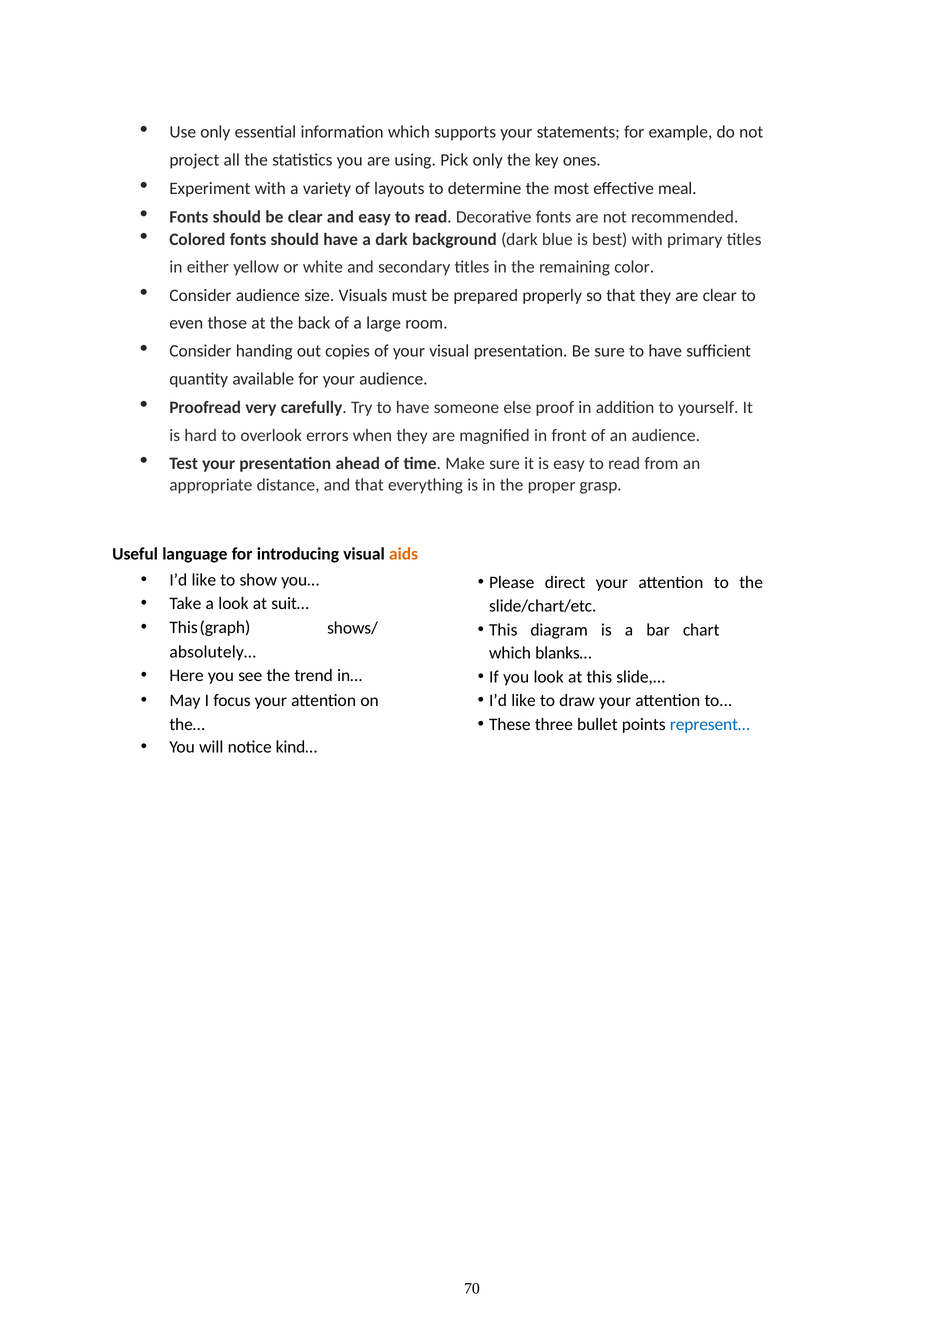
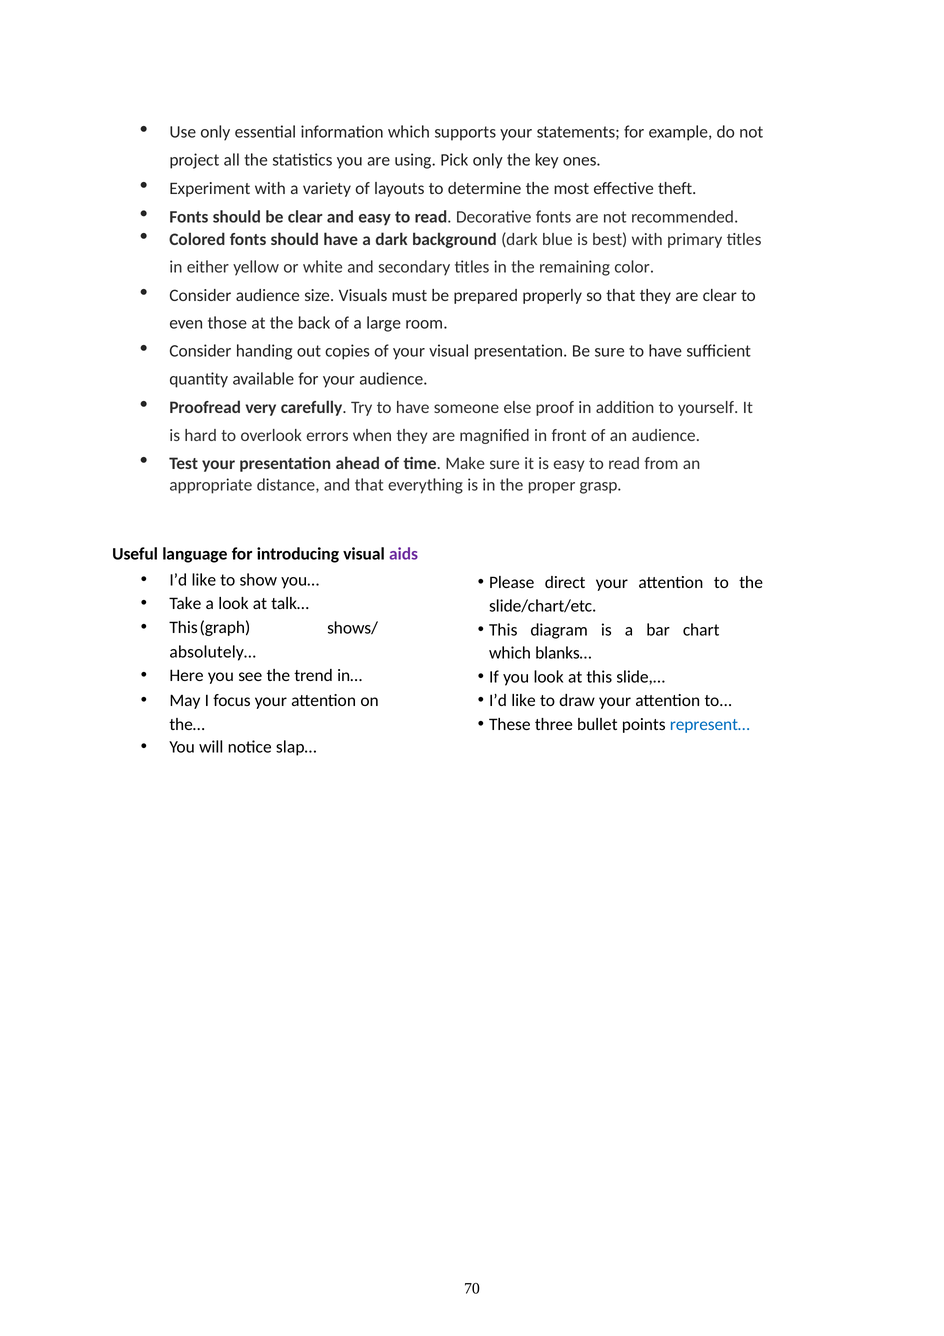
meal: meal -> theft
aids colour: orange -> purple
suit…: suit… -> talk…
kind…: kind… -> slap…
